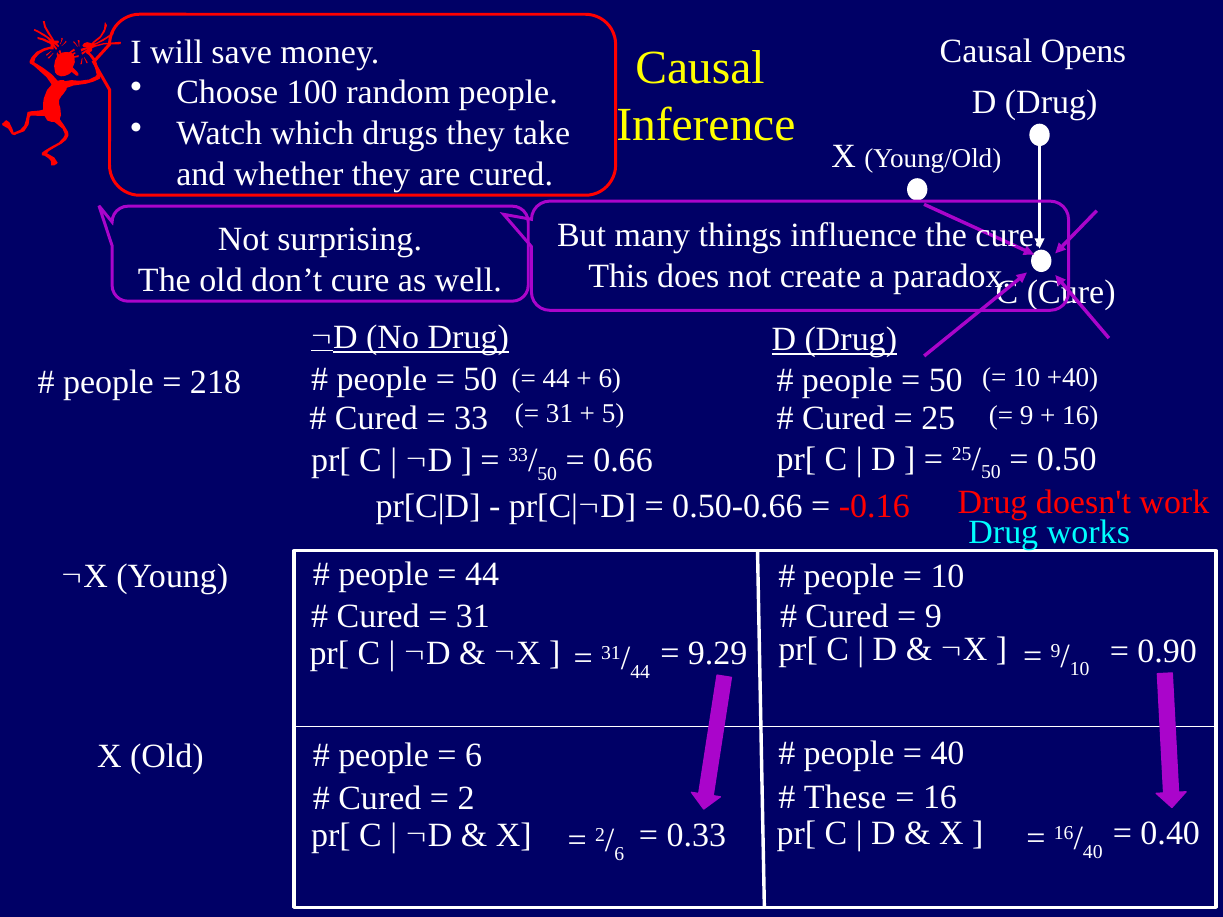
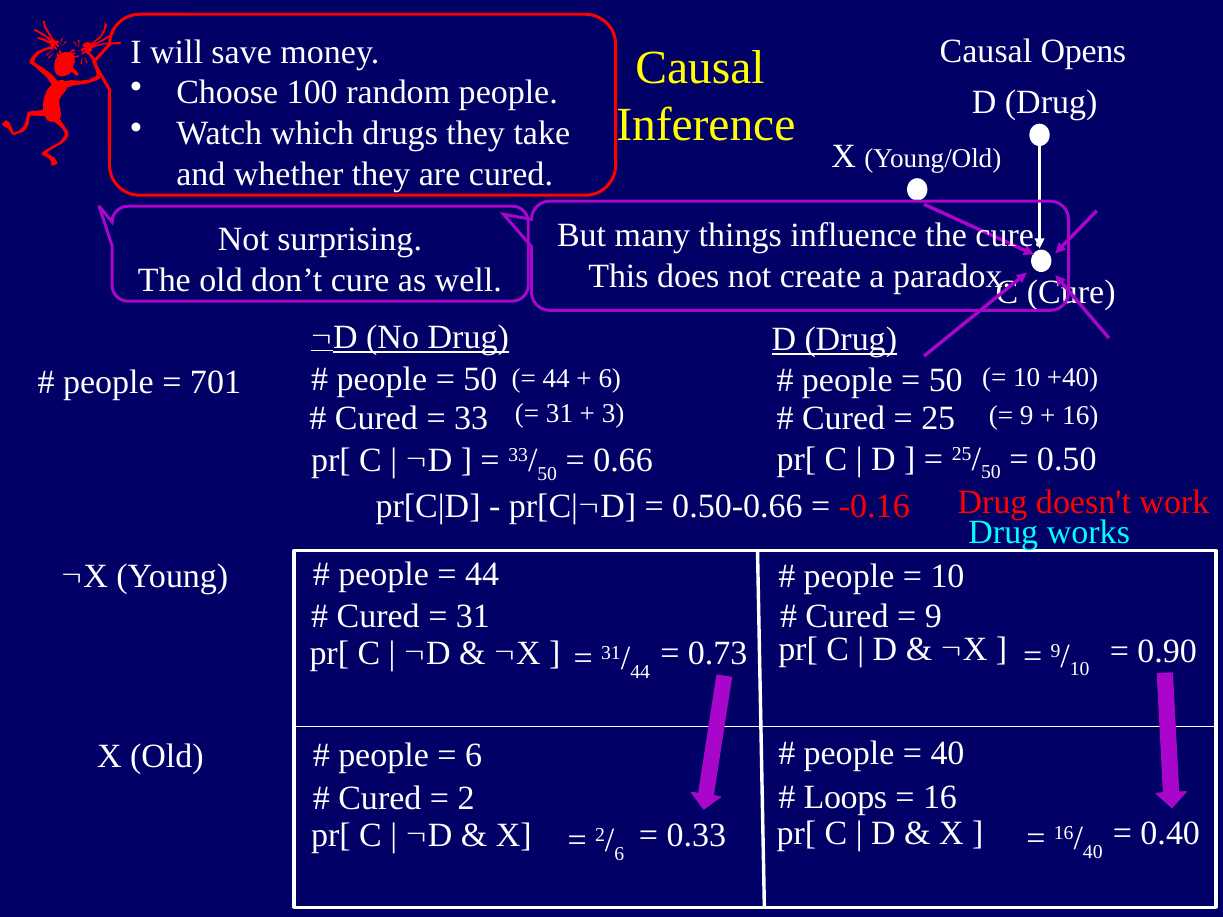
218: 218 -> 701
5: 5 -> 3
9.29: 9.29 -> 0.73
These: These -> Loops
